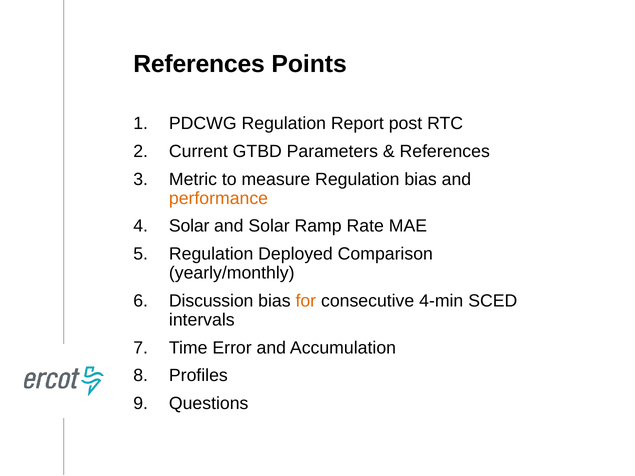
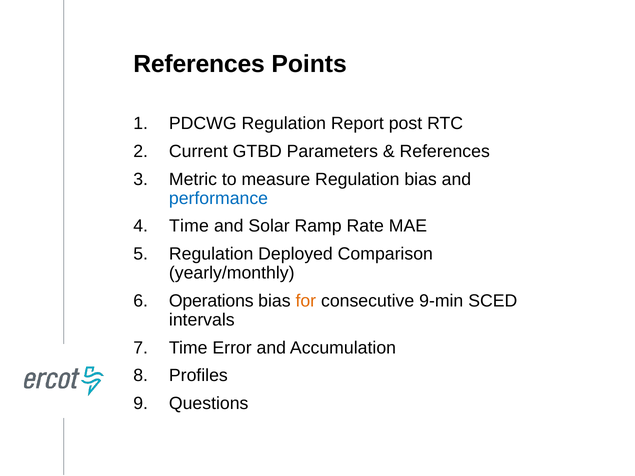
performance colour: orange -> blue
Solar at (189, 226): Solar -> Time
Discussion: Discussion -> Operations
4-min: 4-min -> 9-min
